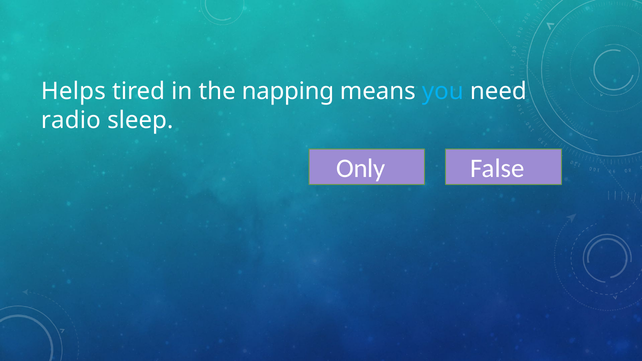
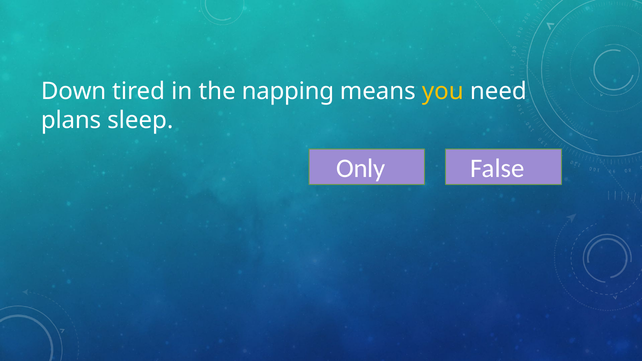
Helps: Helps -> Down
you colour: light blue -> yellow
radio: radio -> plans
